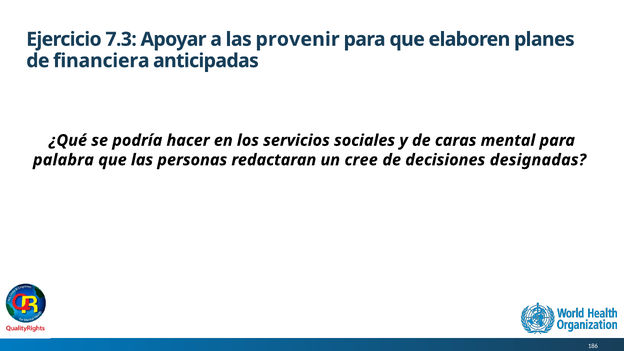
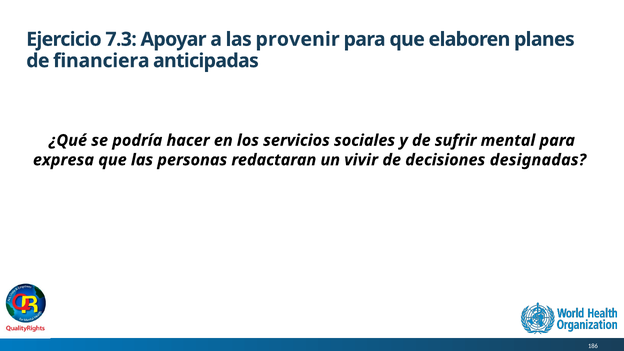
caras: caras -> sufrir
palabra: palabra -> expresa
cree: cree -> vivir
